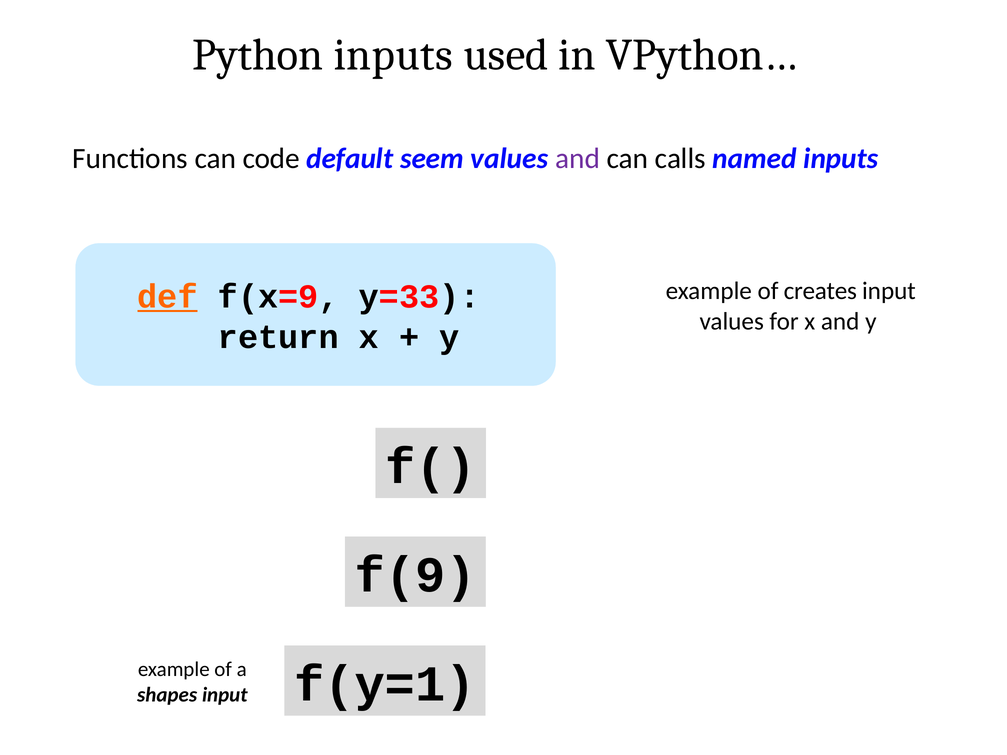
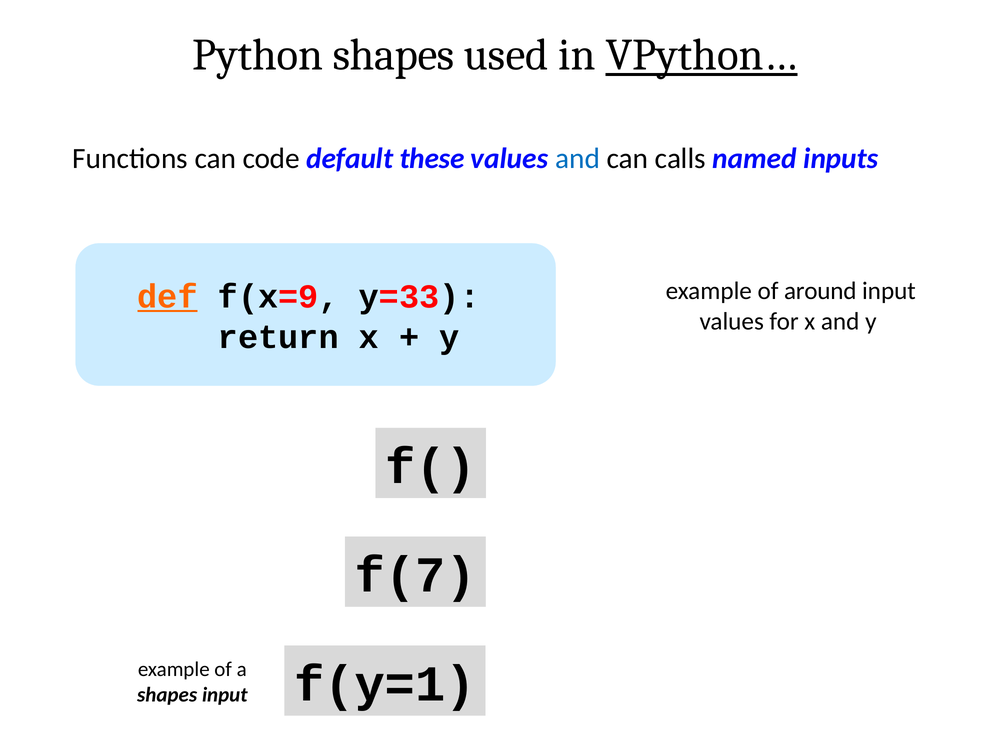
Python inputs: inputs -> shapes
VPython… underline: none -> present
seem: seem -> these
and at (578, 158) colour: purple -> blue
creates: creates -> around
f(9: f(9 -> f(7
